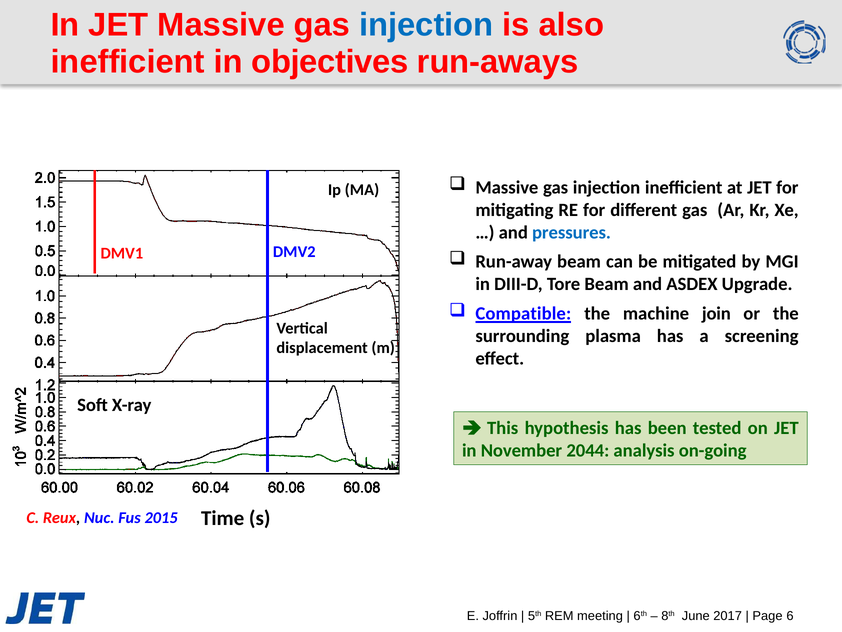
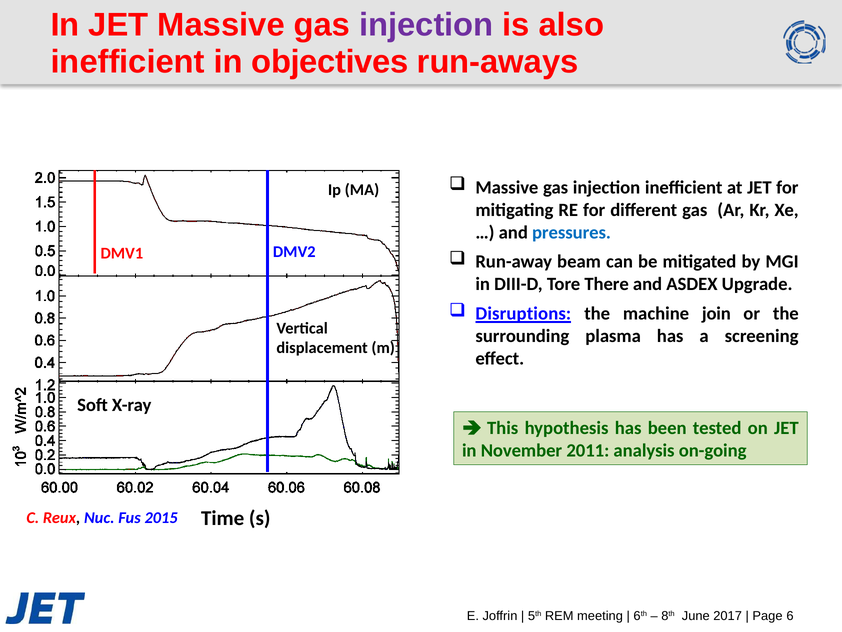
injection at (426, 25) colour: blue -> purple
Tore Beam: Beam -> There
Compatible: Compatible -> Disruptions
2044: 2044 -> 2011
